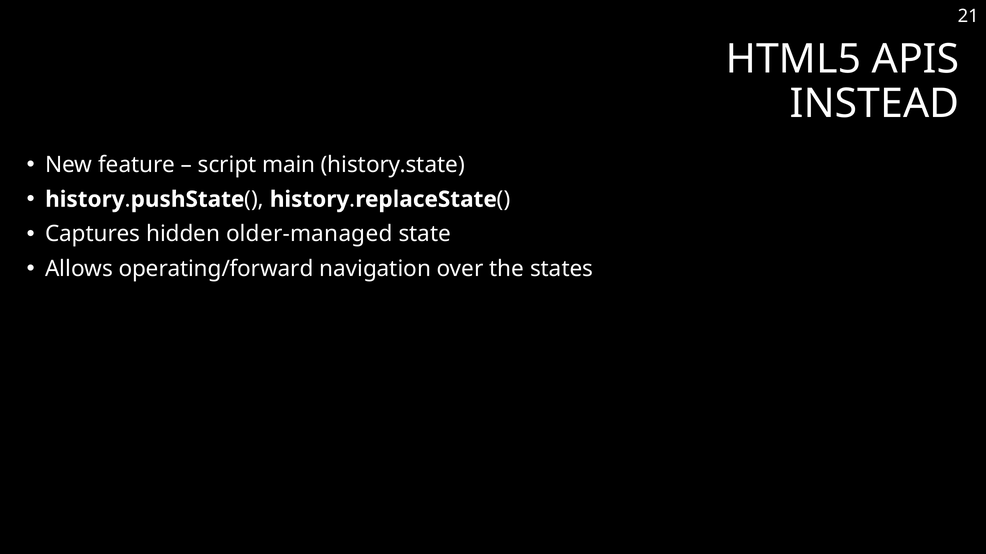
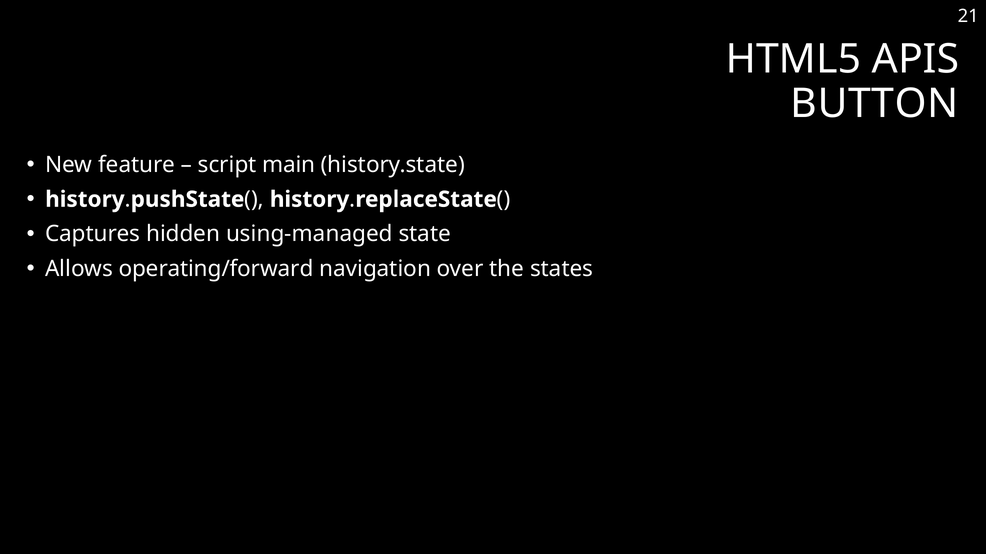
INSTEAD: INSTEAD -> BUTTON
older-managed: older-managed -> using-managed
